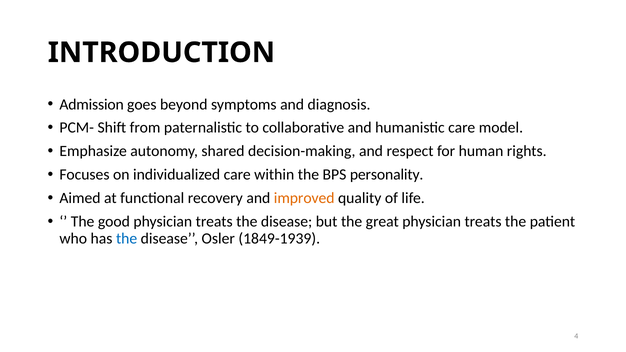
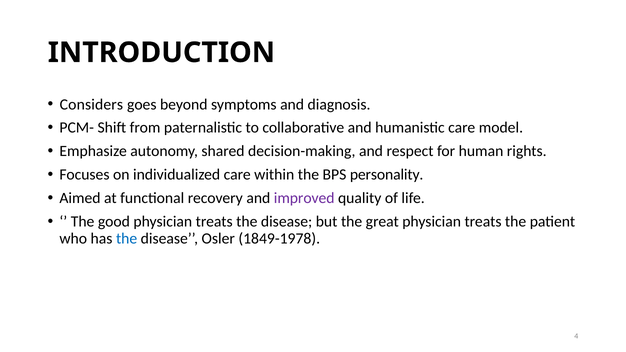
Admission: Admission -> Considers
improved colour: orange -> purple
1849-1939: 1849-1939 -> 1849-1978
